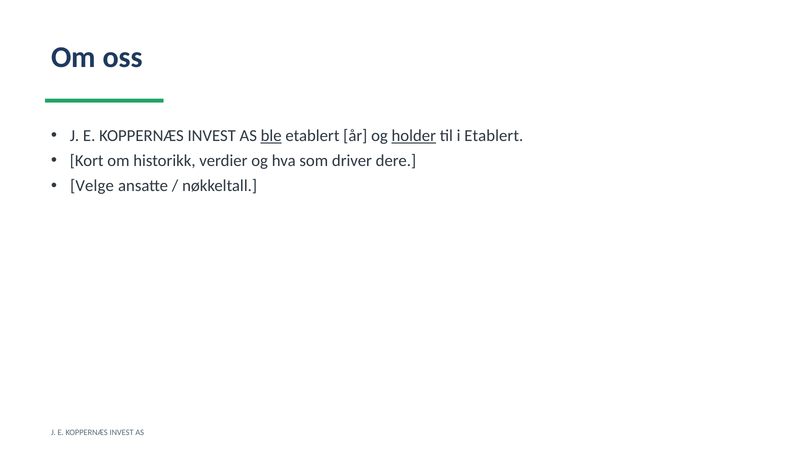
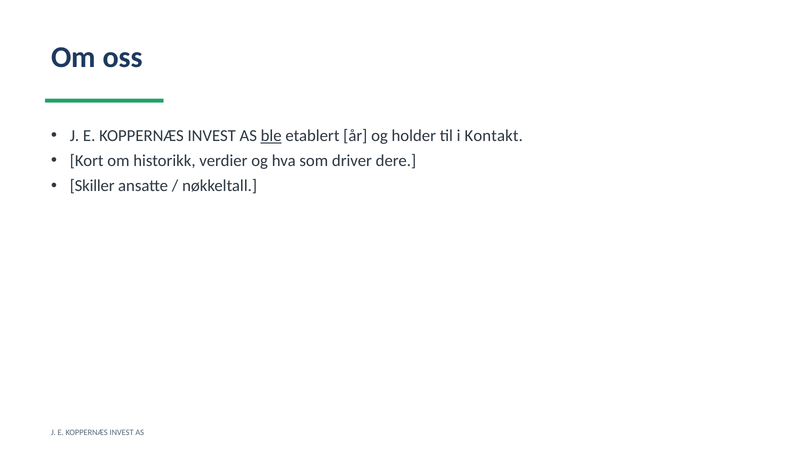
holder underline: present -> none
i Etablert: Etablert -> Kontakt
Velge: Velge -> Skiller
